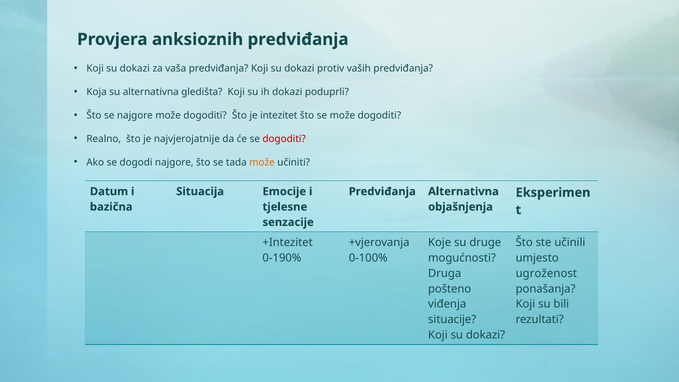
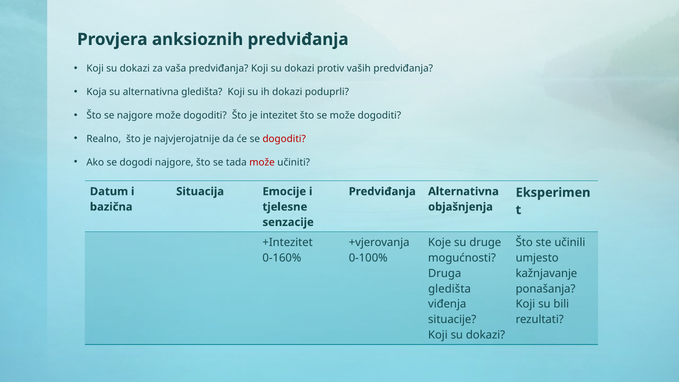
može at (262, 163) colour: orange -> red
0-190%: 0-190% -> 0-160%
ugroženost: ugroženost -> kažnjavanje
pošteno at (450, 289): pošteno -> gledišta
